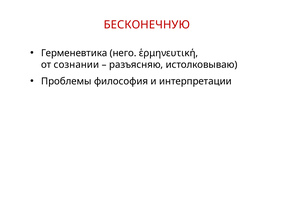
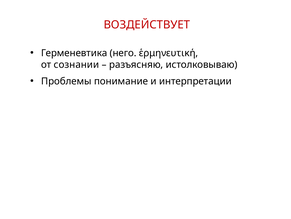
БЕСКОНЕЧНУЮ: БЕСКОНЕЧНУЮ -> ВОЗДЕЙСТВУЕТ
философия: философия -> понимание
